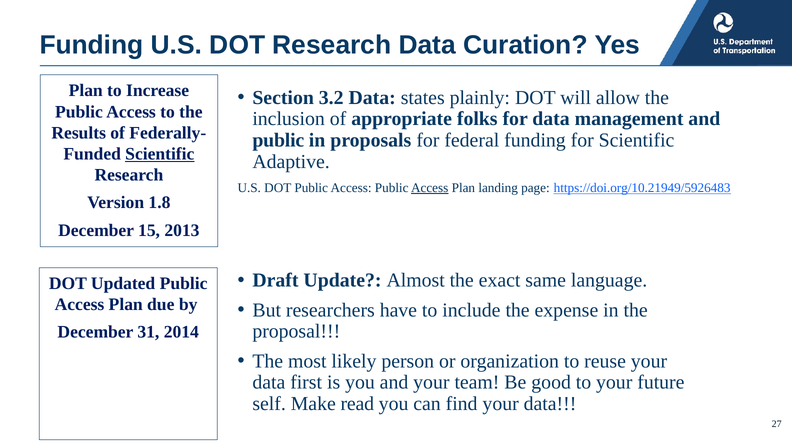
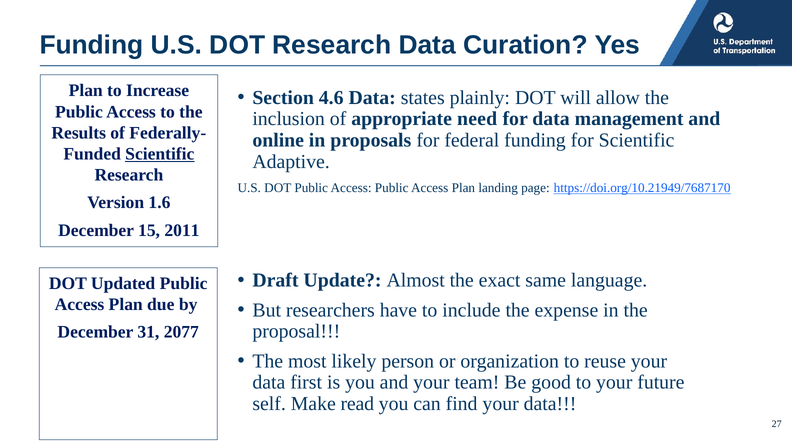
3.2: 3.2 -> 4.6
folks: folks -> need
public at (278, 140): public -> online
Access at (430, 188) underline: present -> none
https://doi.org/10.21949/5926483: https://doi.org/10.21949/5926483 -> https://doi.org/10.21949/7687170
1.8: 1.8 -> 1.6
2013: 2013 -> 2011
2014: 2014 -> 2077
